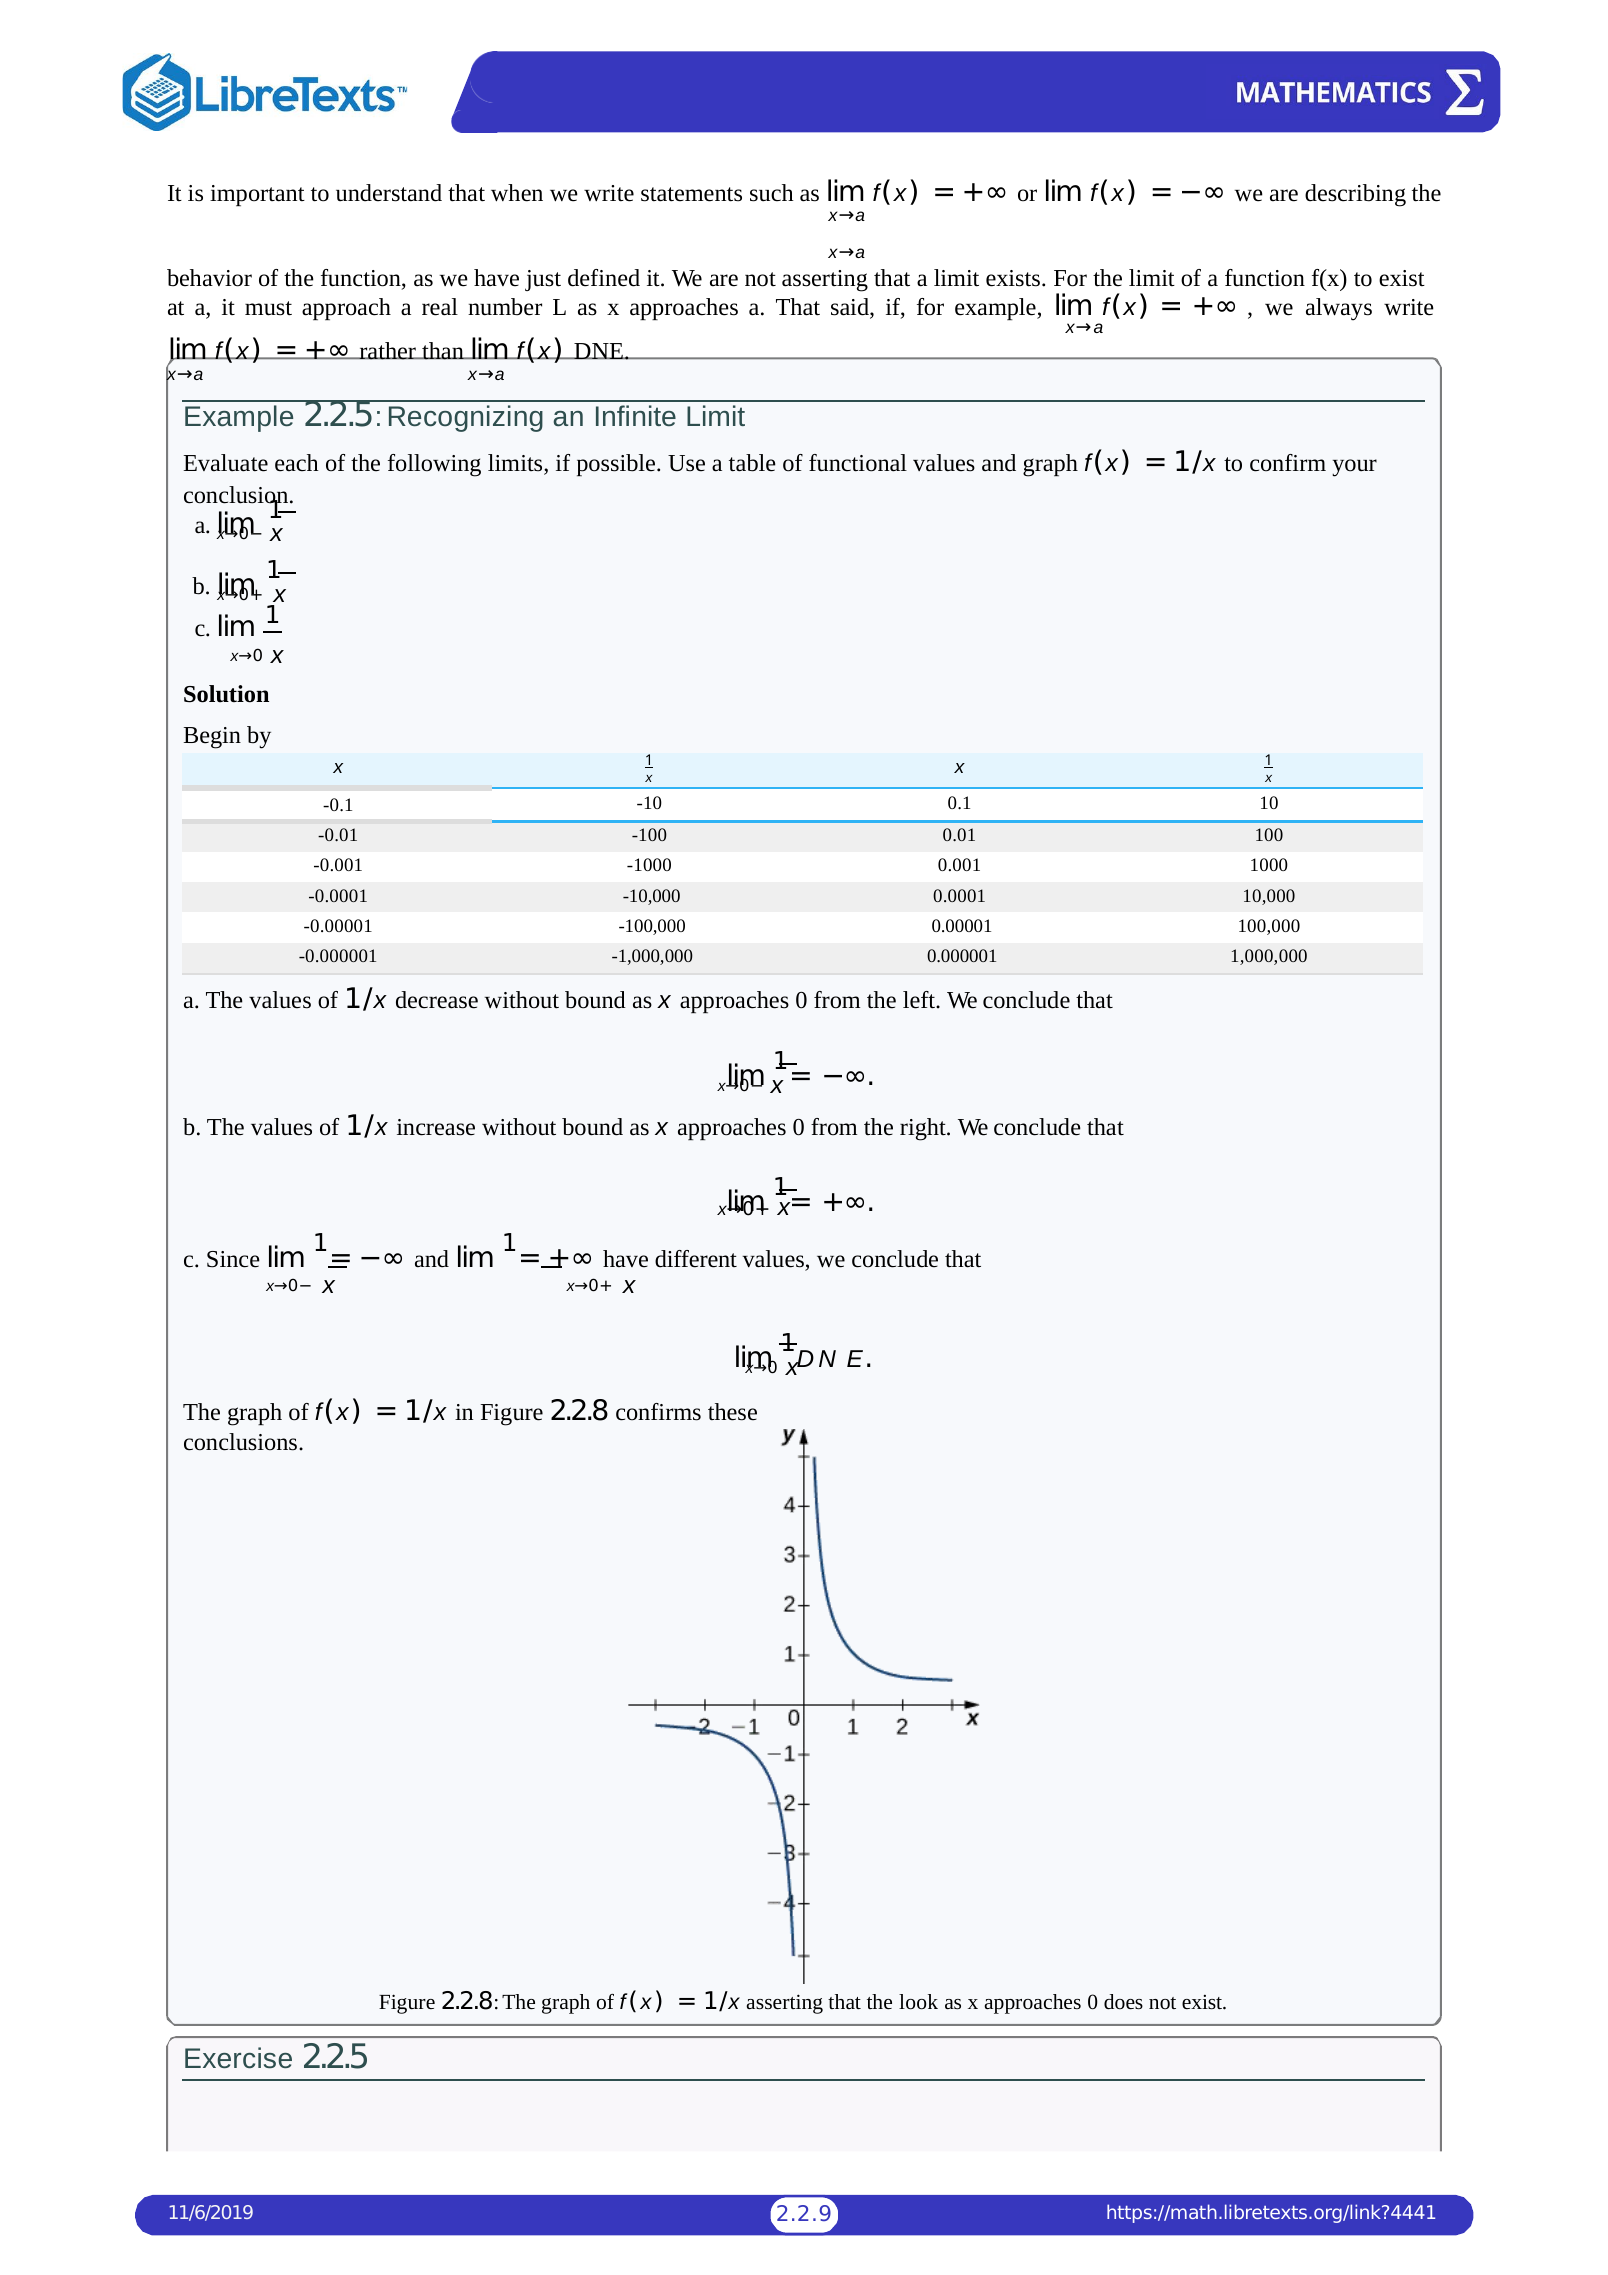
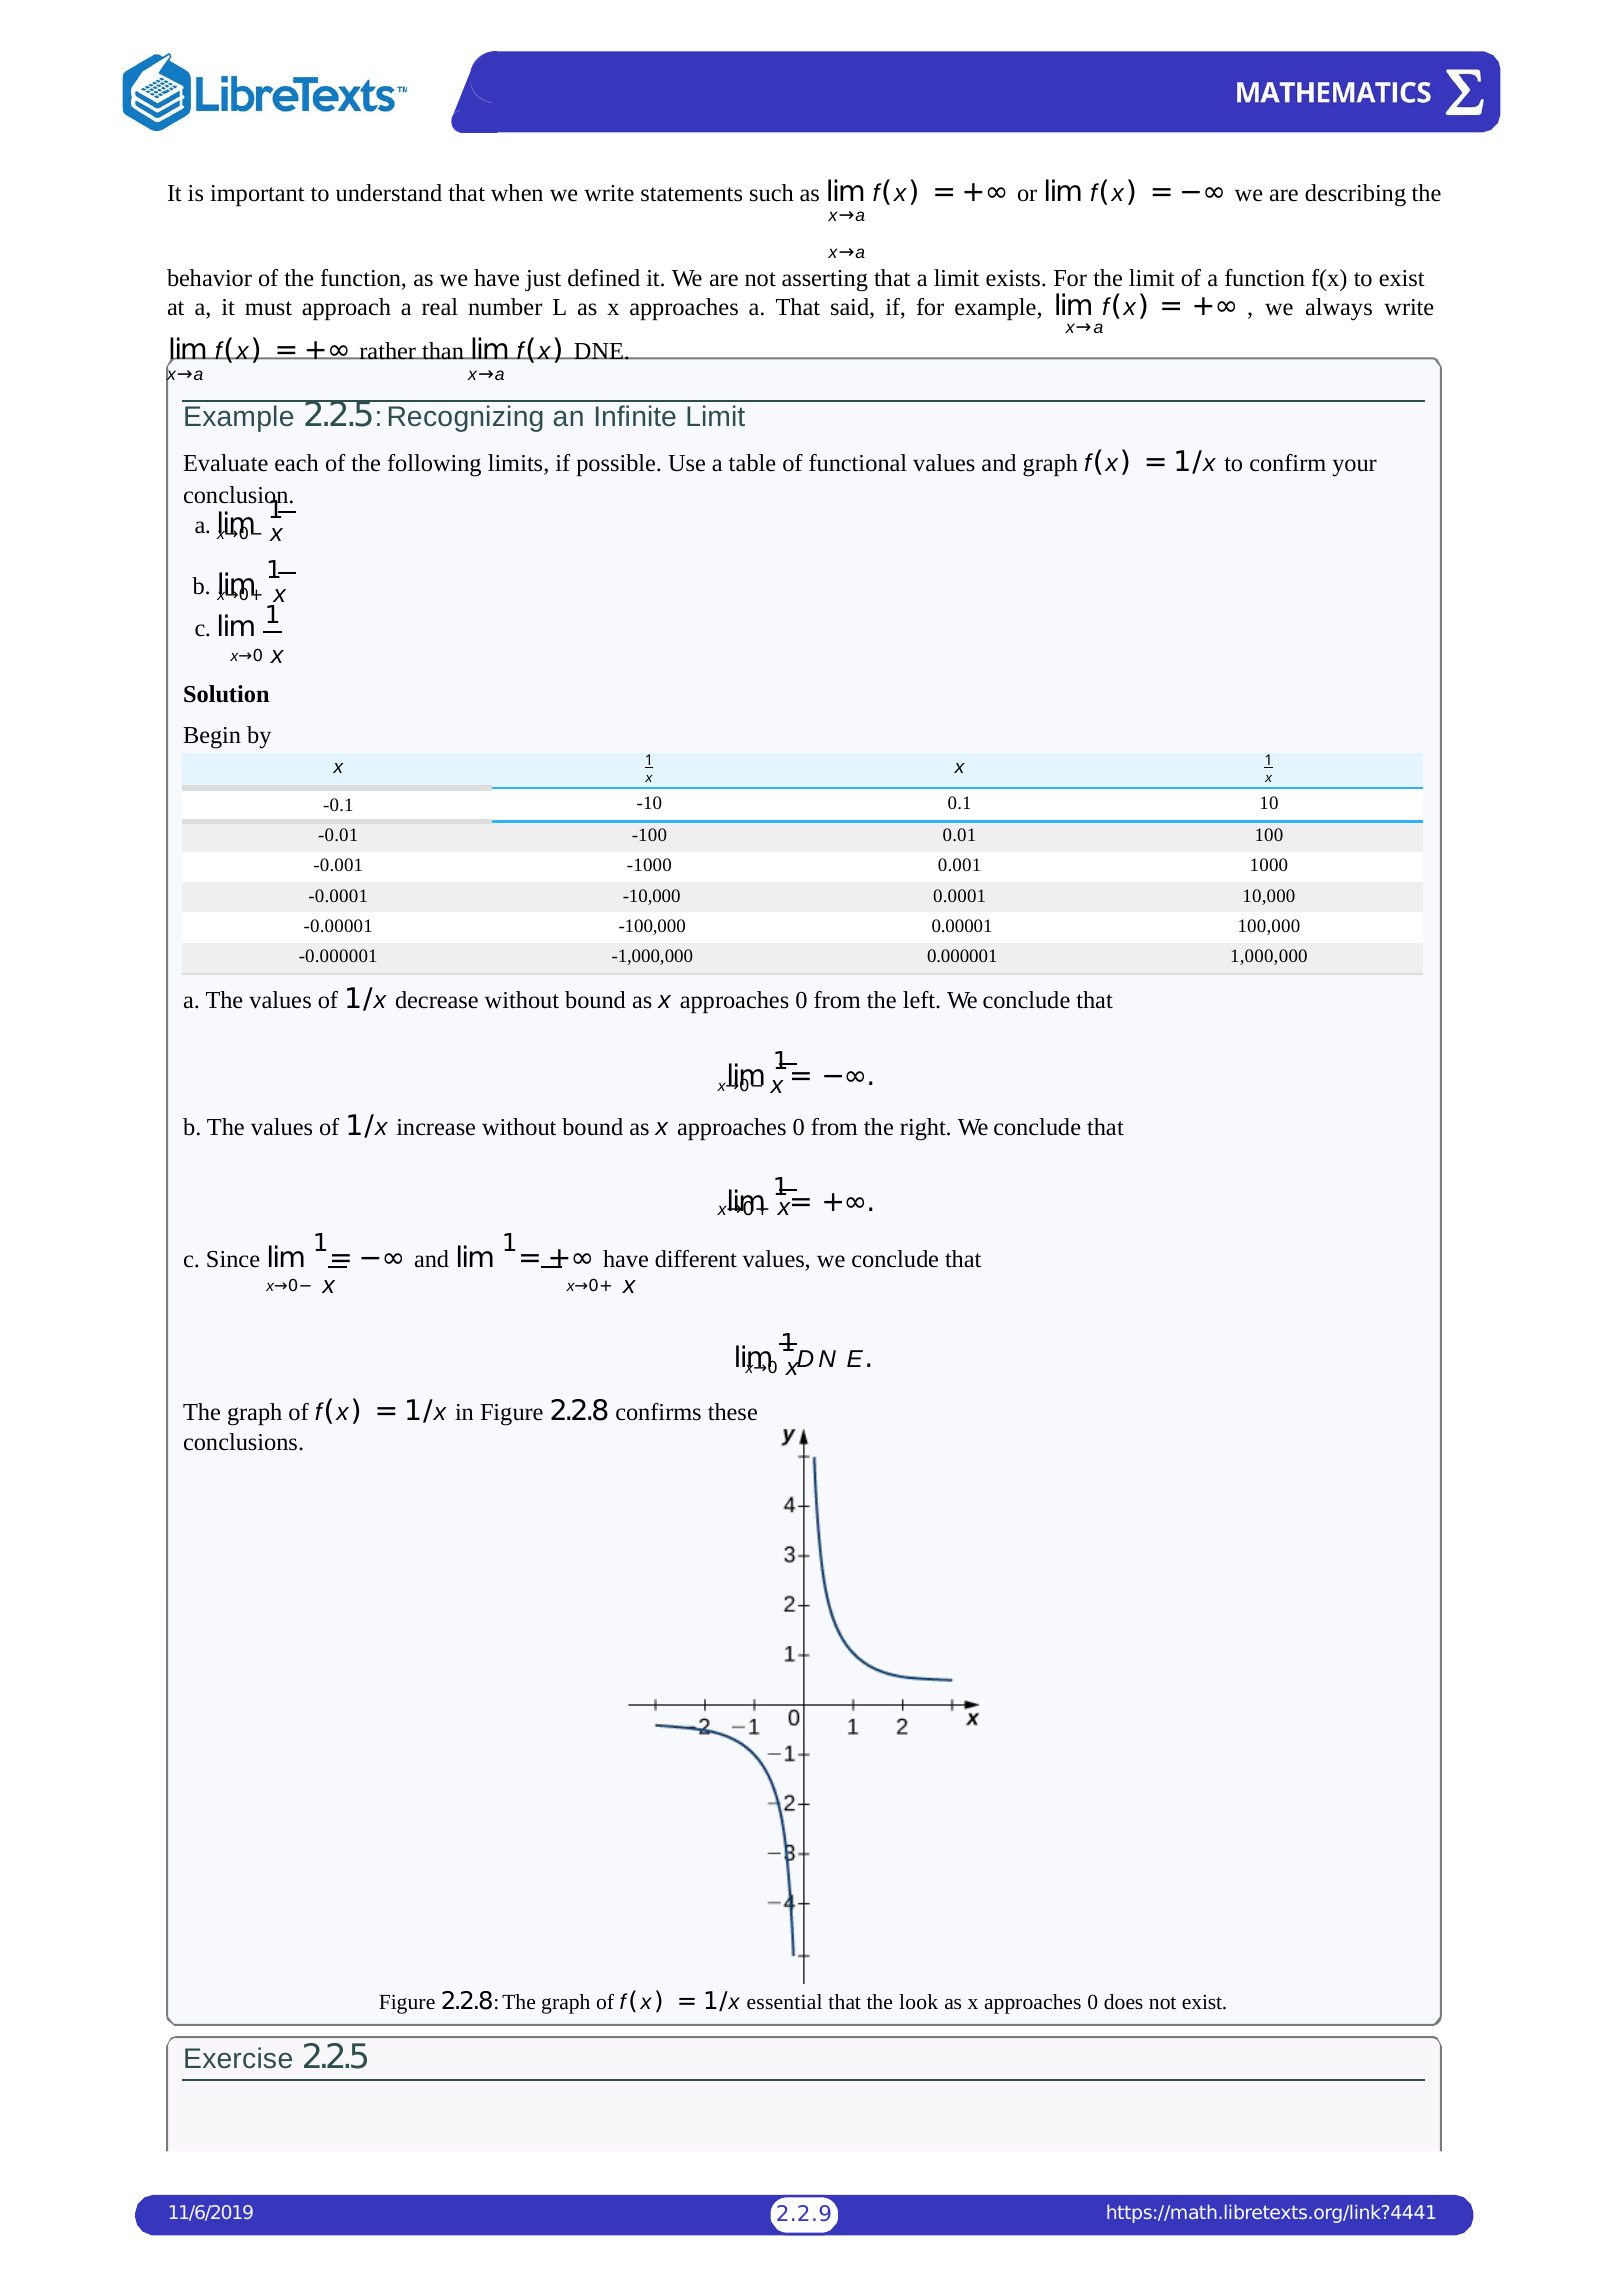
1/x asserting: asserting -> essential
